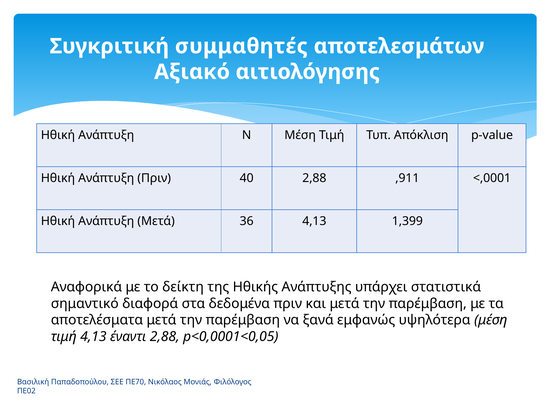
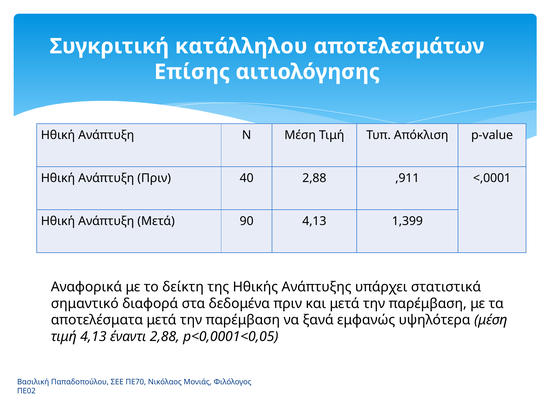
συμμαθητές: συμμαθητές -> κατάλληλου
Αξιακό: Αξιακό -> Επίσης
36: 36 -> 90
